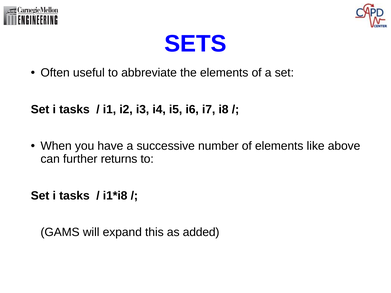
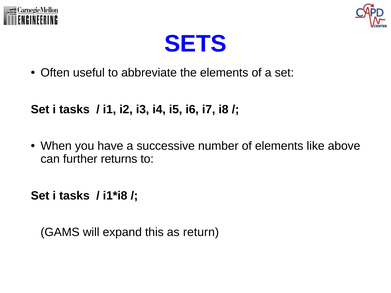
added: added -> return
